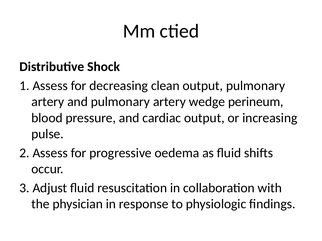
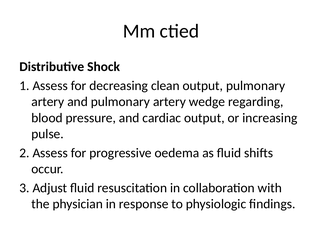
perineum: perineum -> regarding
